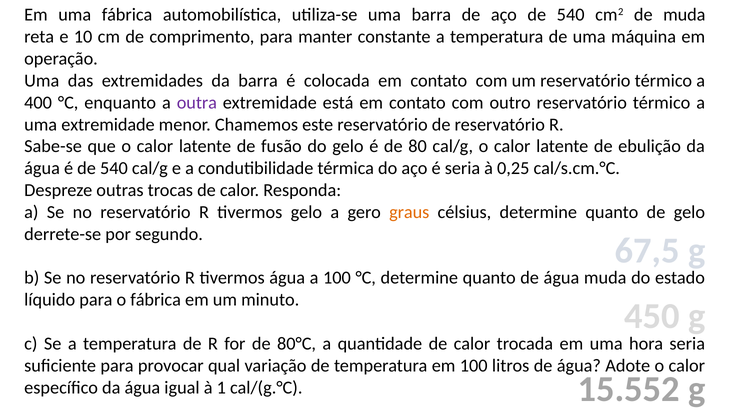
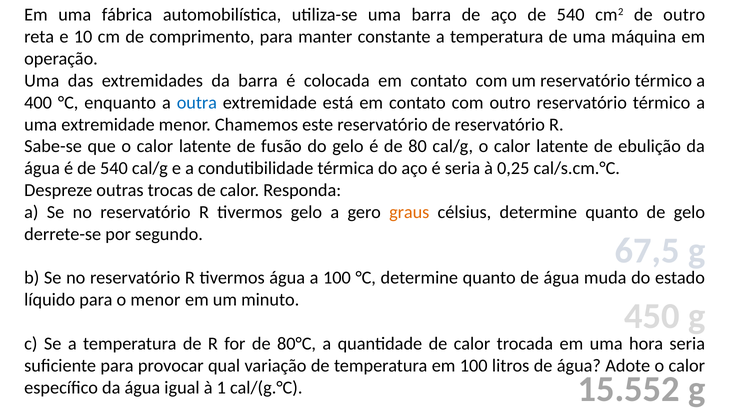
de muda: muda -> outro
outra colour: purple -> blue
o fábrica: fábrica -> menor
